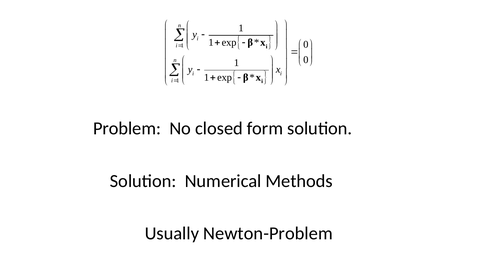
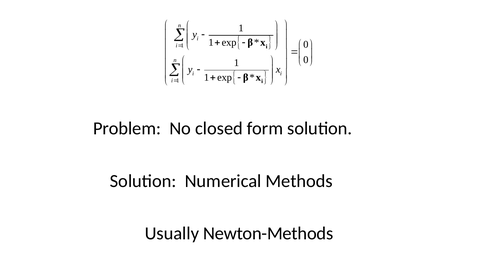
Newton-Problem: Newton-Problem -> Newton-Methods
